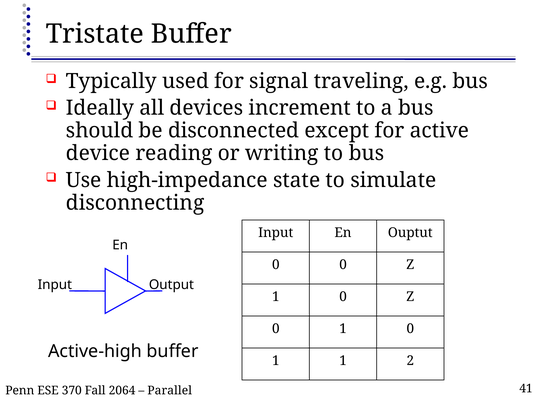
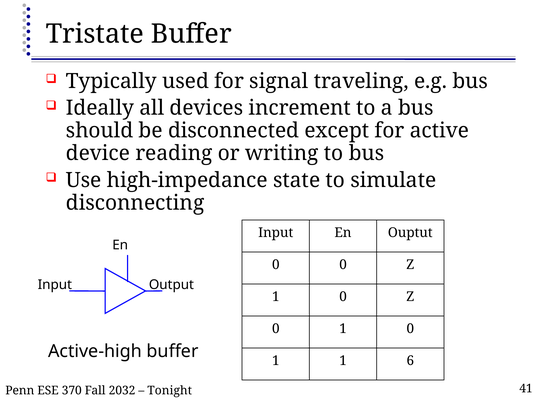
2: 2 -> 6
2064: 2064 -> 2032
Parallel: Parallel -> Tonight
